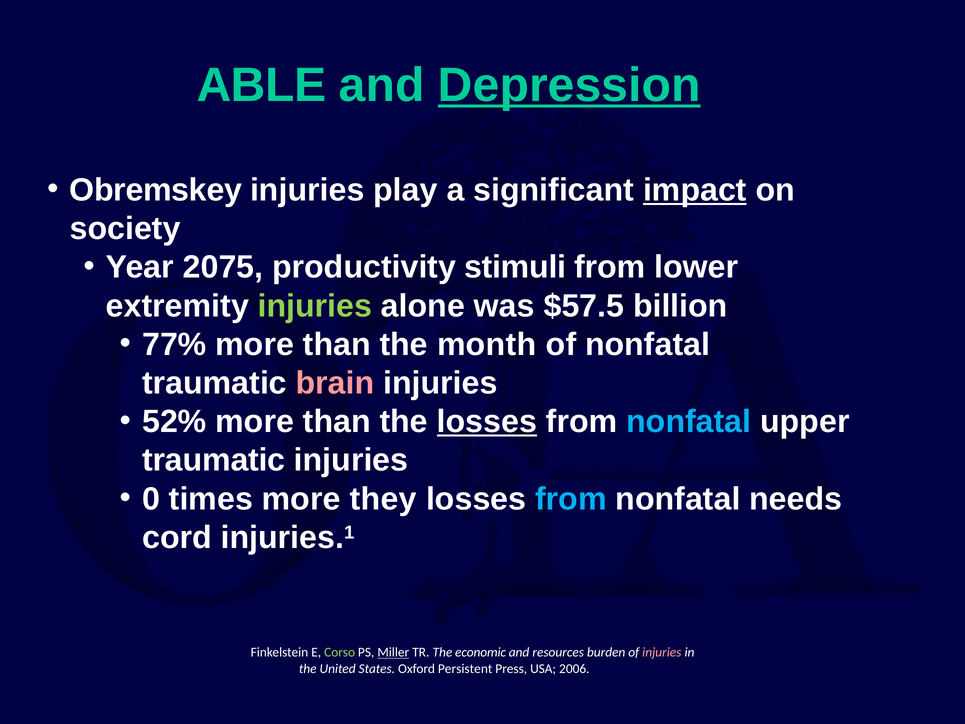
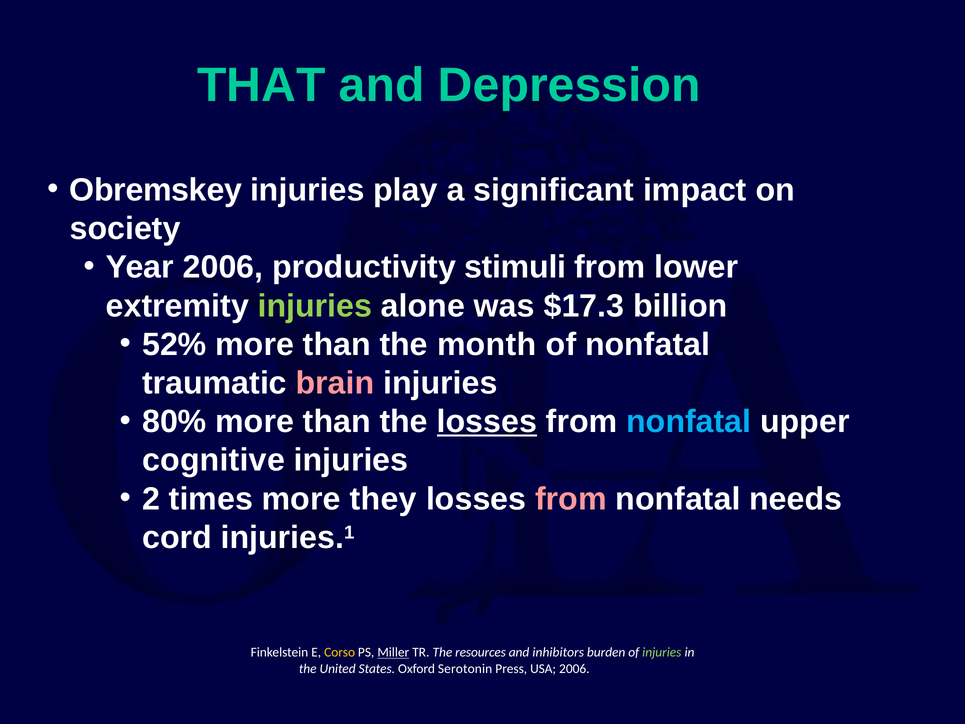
ABLE: ABLE -> THAT
Depression underline: present -> none
impact underline: present -> none
Year 2075: 2075 -> 2006
$57.5: $57.5 -> $17.3
77%: 77% -> 52%
52%: 52% -> 80%
traumatic at (214, 460): traumatic -> cognitive
0: 0 -> 2
from at (571, 499) colour: light blue -> pink
Corso colour: light green -> yellow
economic: economic -> resources
resources: resources -> inhibitors
injuries at (662, 652) colour: pink -> light green
Persistent: Persistent -> Serotonin
